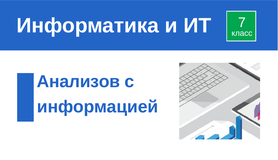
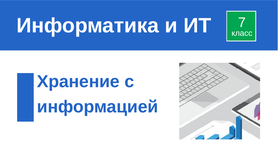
Анализов: Анализов -> Хранение
